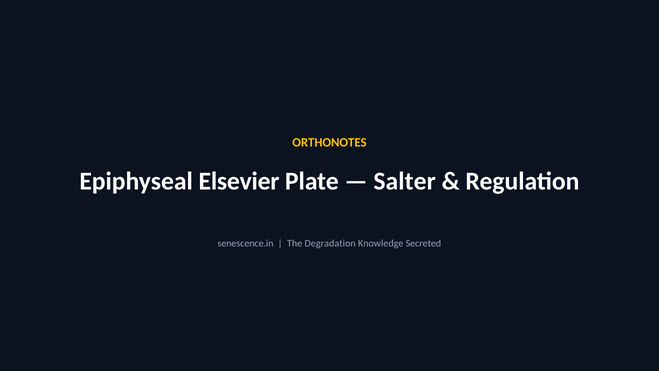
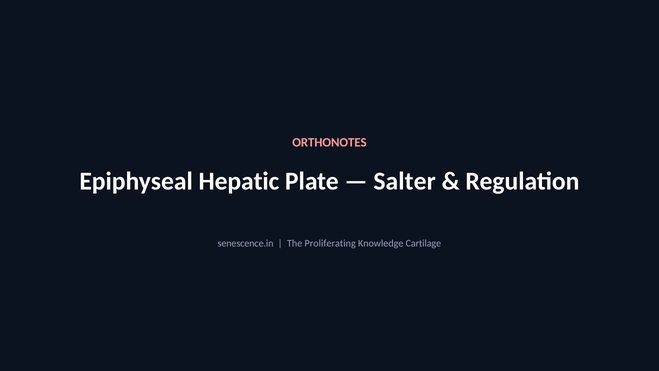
ORTHONOTES colour: yellow -> pink
Elsevier: Elsevier -> Hepatic
Degradation: Degradation -> Proliferating
Secreted: Secreted -> Cartilage
